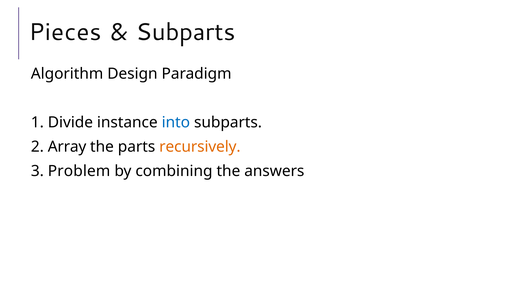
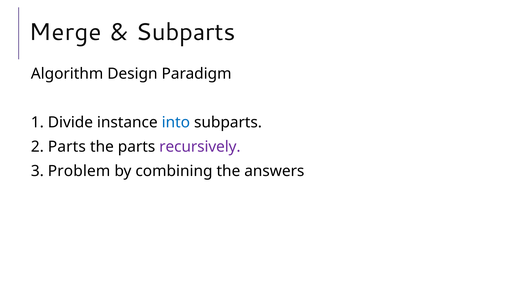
Pieces: Pieces -> Merge
2 Array: Array -> Parts
recursively colour: orange -> purple
